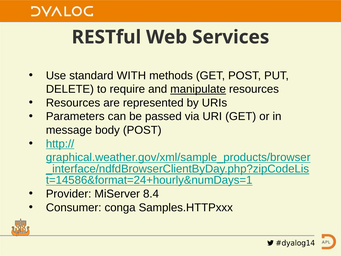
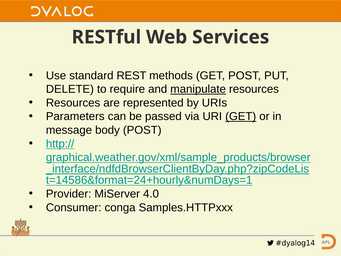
WITH: WITH -> REST
GET at (241, 116) underline: none -> present
8.4: 8.4 -> 4.0
